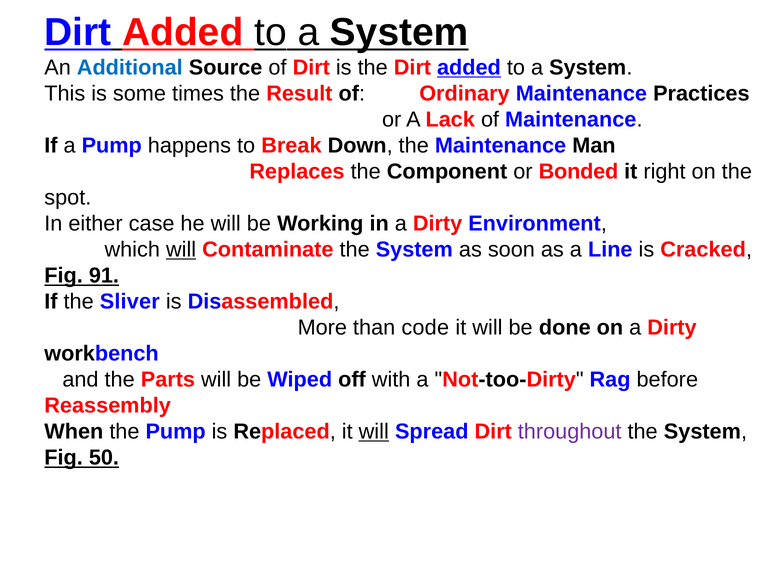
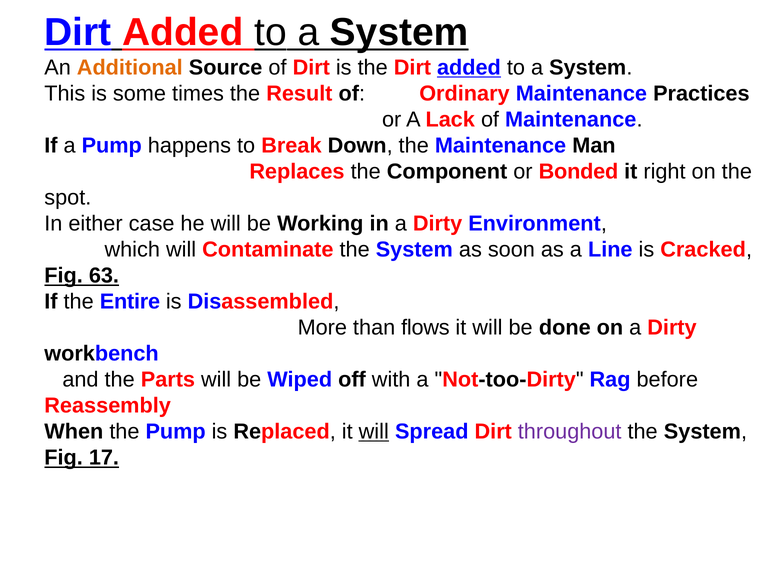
Additional colour: blue -> orange
will at (181, 250) underline: present -> none
91: 91 -> 63
Sliver: Sliver -> Entire
code: code -> flows
50: 50 -> 17
